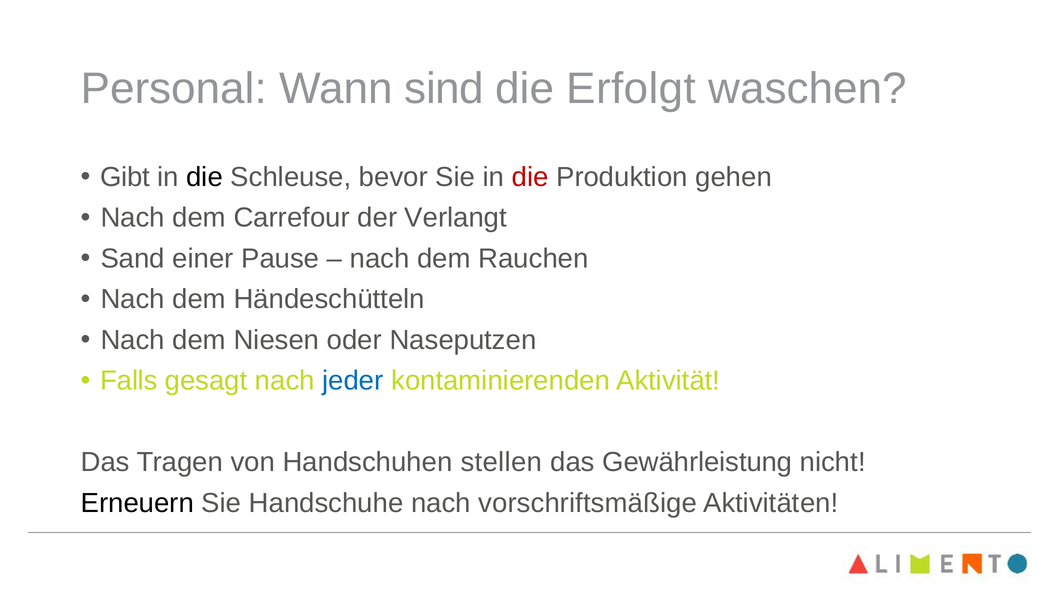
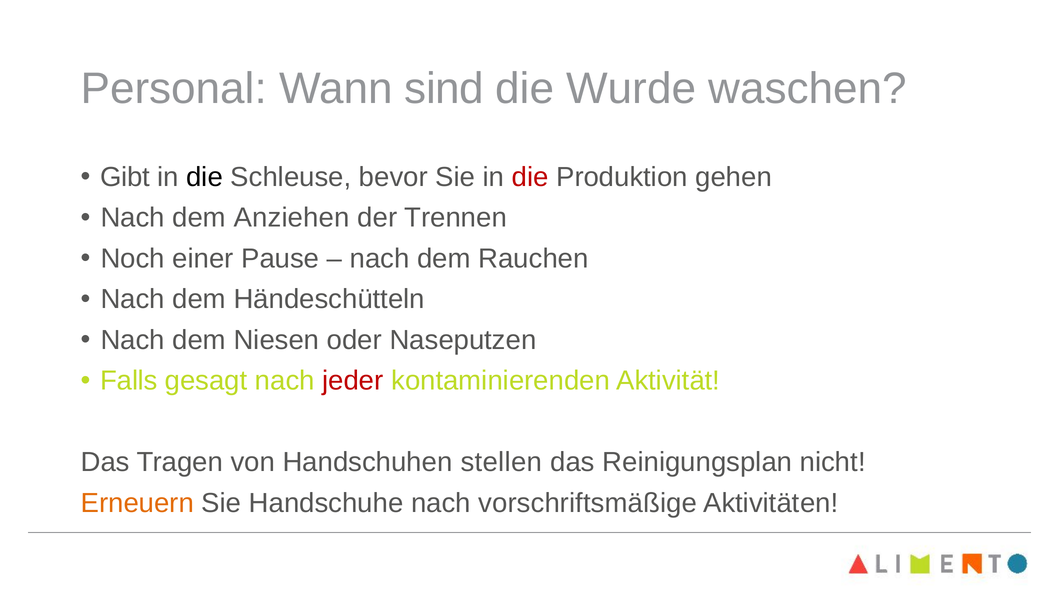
Erfolgt: Erfolgt -> Wurde
Carrefour: Carrefour -> Anziehen
Verlangt: Verlangt -> Trennen
Sand: Sand -> Noch
jeder colour: blue -> red
Gewährleistung: Gewährleistung -> Reinigungsplan
Erneuern colour: black -> orange
